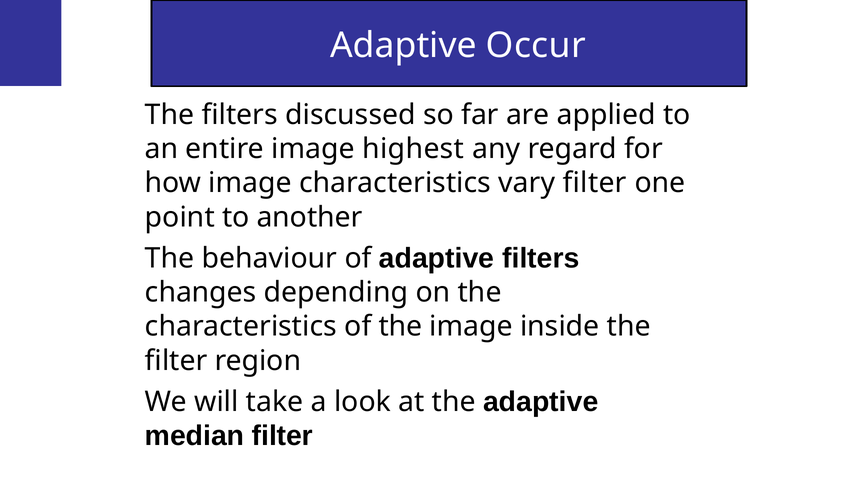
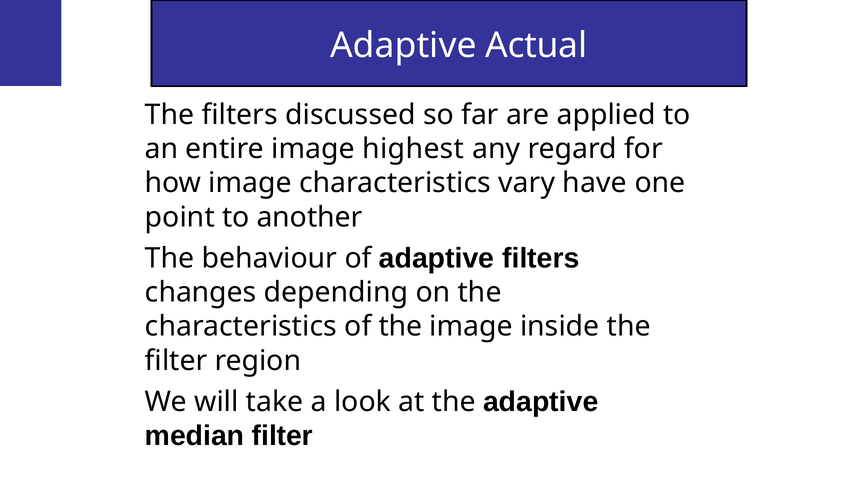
Occur: Occur -> Actual
vary filter: filter -> have
